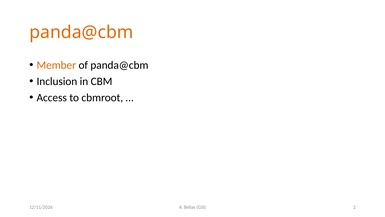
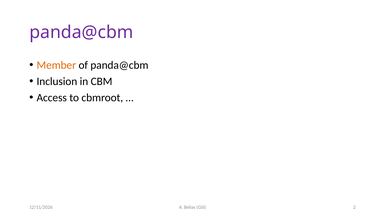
panda@cbm at (81, 32) colour: orange -> purple
